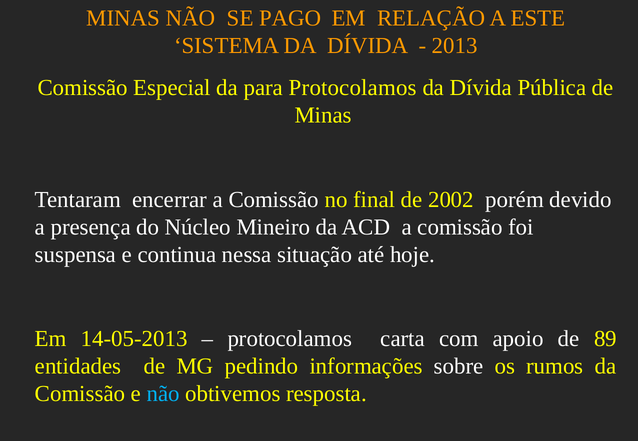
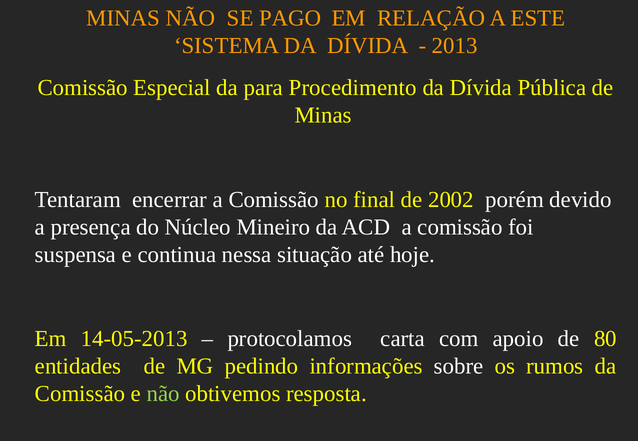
para Protocolamos: Protocolamos -> Procedimento
89: 89 -> 80
não at (163, 394) colour: light blue -> light green
